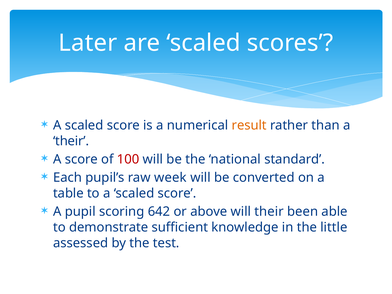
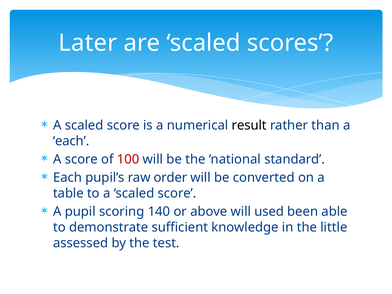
result colour: orange -> black
their at (71, 141): their -> each
week: week -> order
642: 642 -> 140
will their: their -> used
